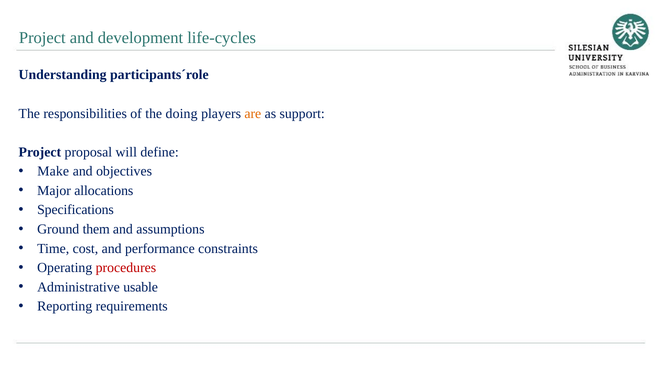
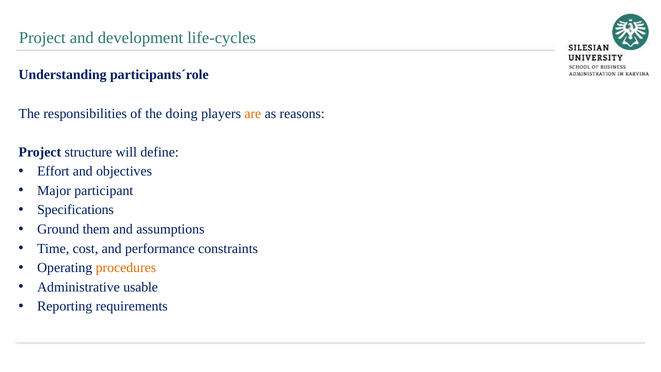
support: support -> reasons
proposal: proposal -> structure
Make: Make -> Effort
allocations: allocations -> participant
procedures colour: red -> orange
